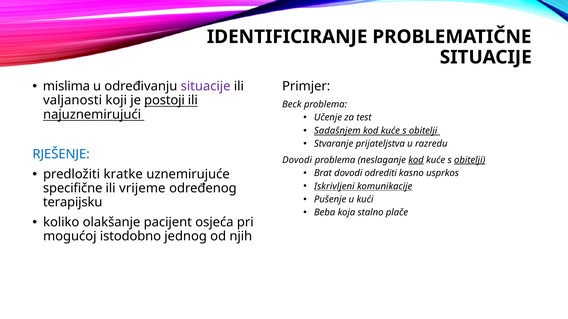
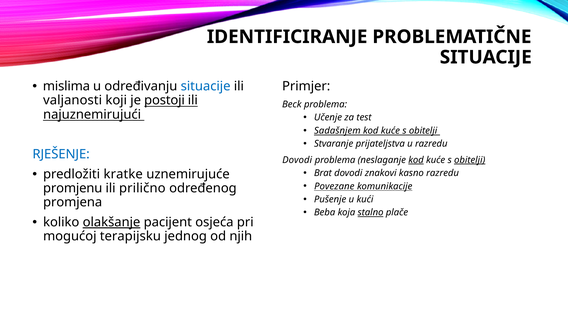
situacije at (206, 86) colour: purple -> blue
odrediti: odrediti -> znakovi
kasno usprkos: usprkos -> razredu
Iskrivljeni: Iskrivljeni -> Povezane
specifične: specifične -> promjenu
vrijeme: vrijeme -> prilično
terapijsku: terapijsku -> promjena
stalno underline: none -> present
olakšanje underline: none -> present
istodobno: istodobno -> terapijsku
